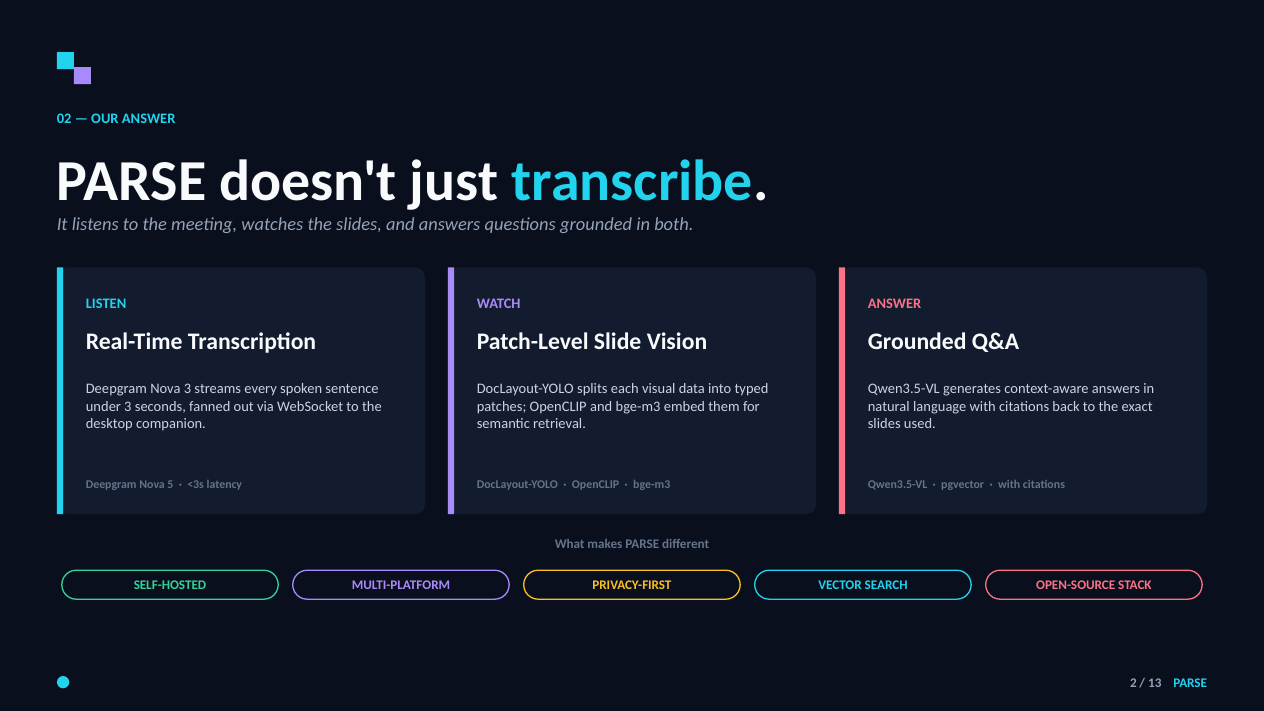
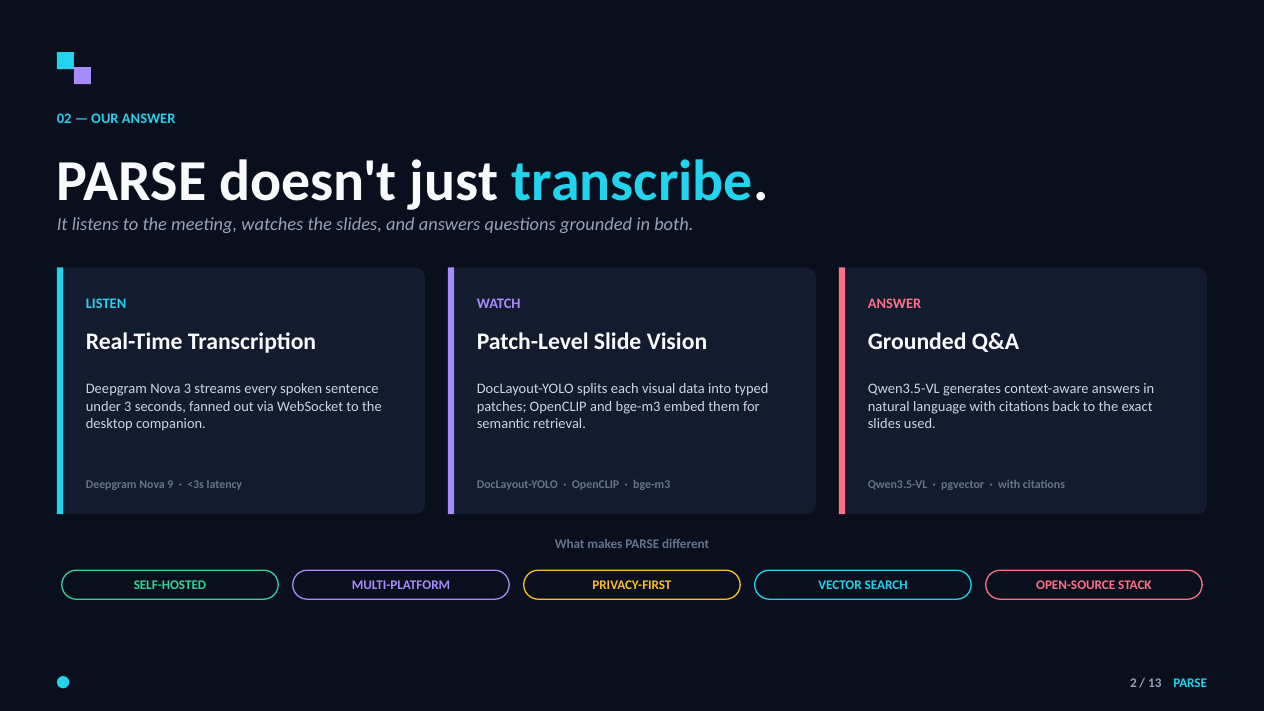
5: 5 -> 9
